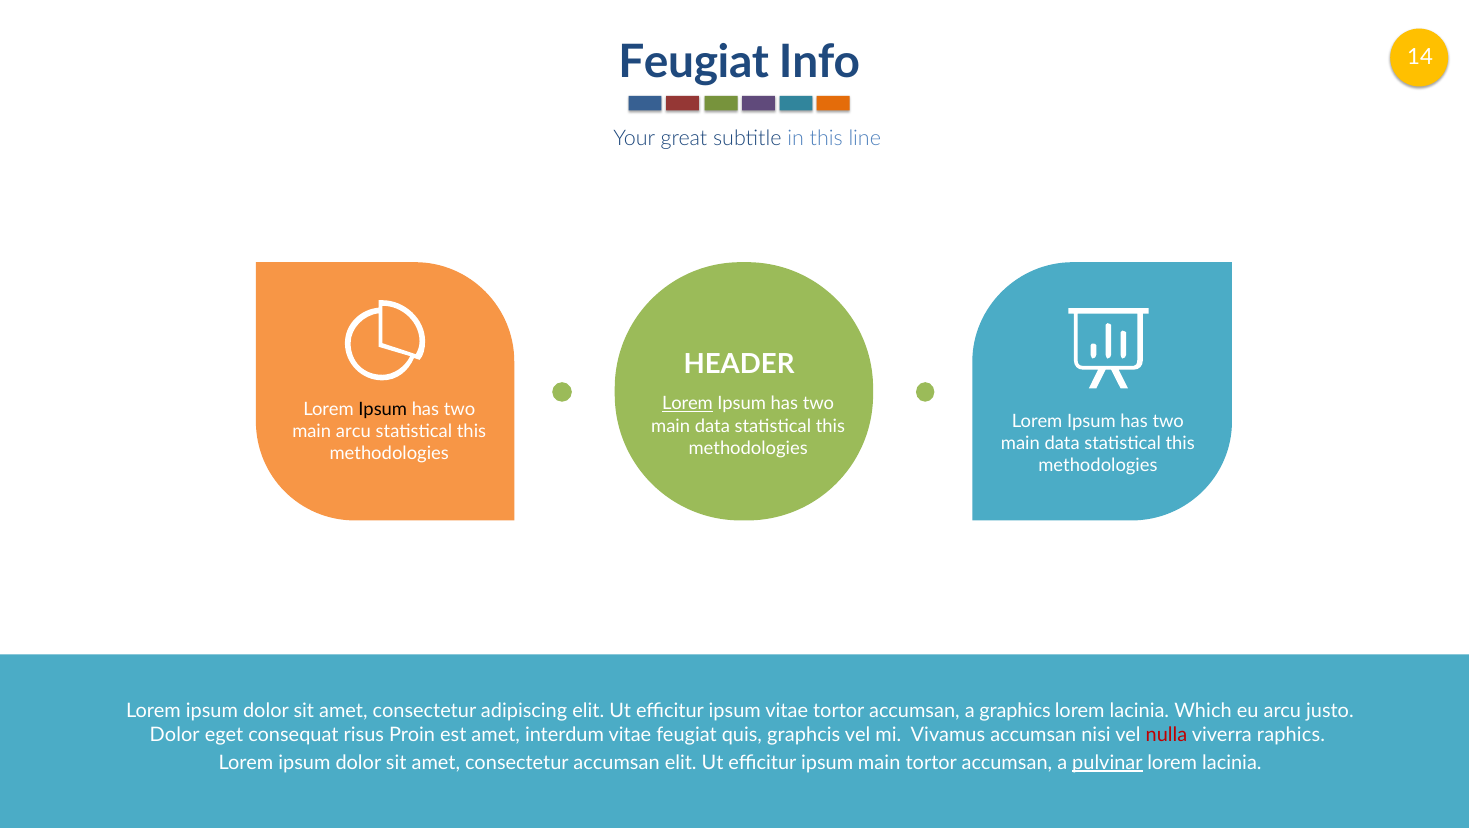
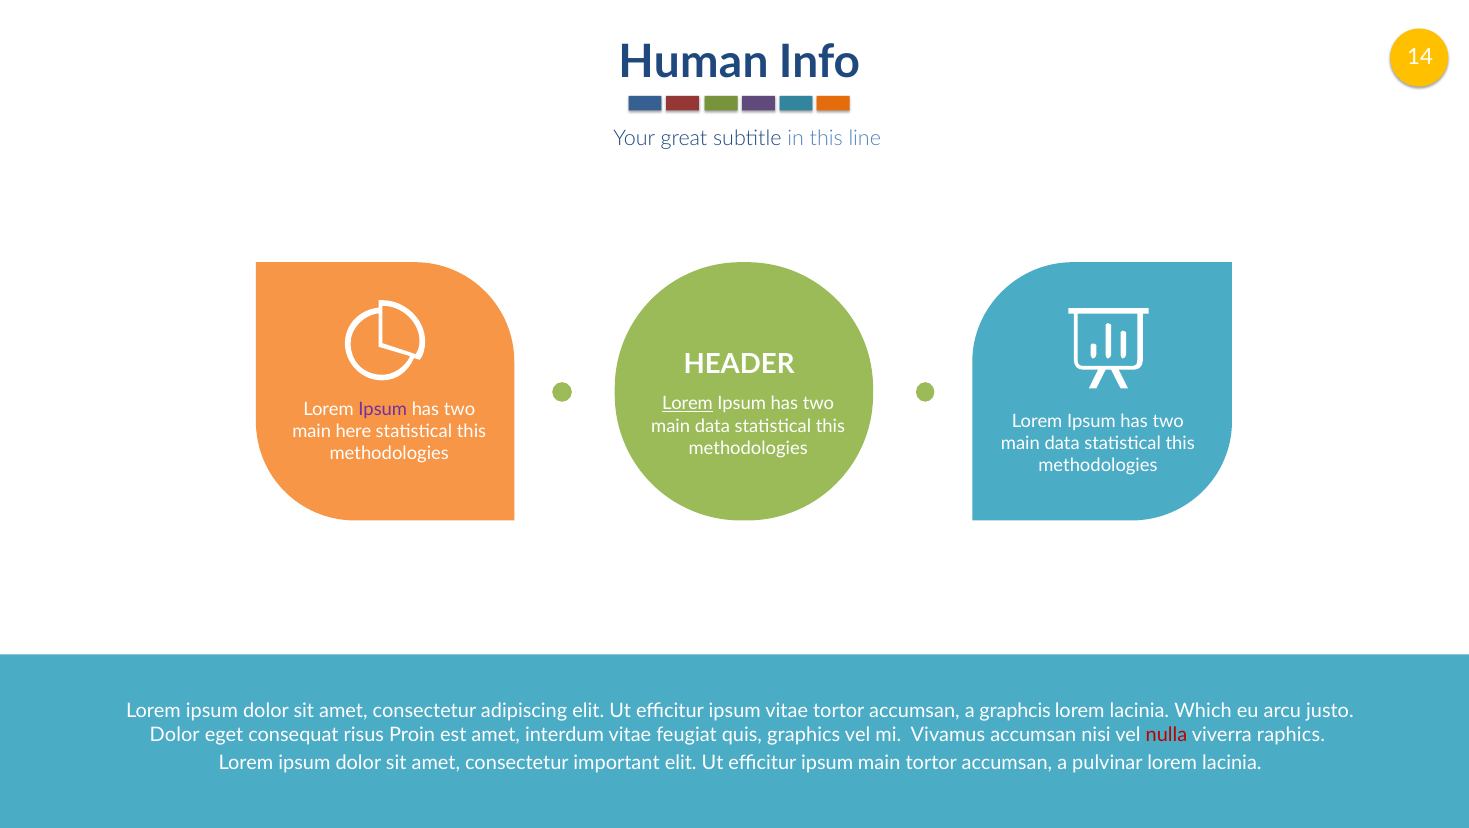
Feugiat at (694, 63): Feugiat -> Human
Ipsum at (383, 410) colour: black -> purple
main arcu: arcu -> here
graphics: graphics -> graphcis
graphcis: graphcis -> graphics
consectetur accumsan: accumsan -> important
pulvinar underline: present -> none
